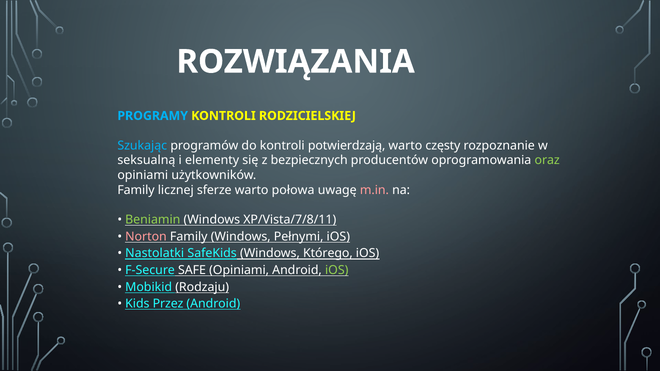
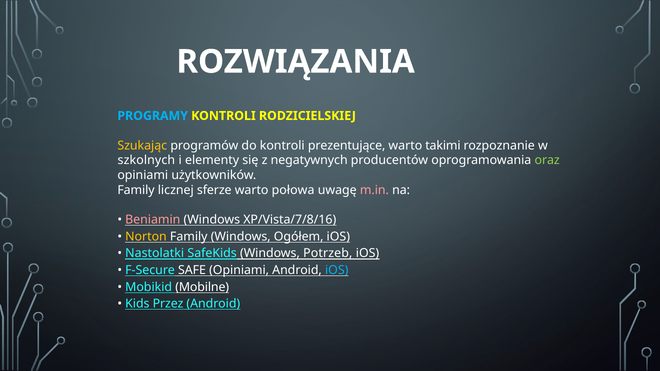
Szukając colour: light blue -> yellow
potwierdzają: potwierdzają -> prezentujące
częsty: częsty -> takimi
seksualną: seksualną -> szkolnych
bezpiecznych: bezpiecznych -> negatywnych
Beniamin colour: light green -> pink
XP/Vista/7/8/11: XP/Vista/7/8/11 -> XP/Vista/7/8/16
Norton colour: pink -> yellow
Pełnymi: Pełnymi -> Ogółem
Którego: Którego -> Potrzeb
iOS at (337, 270) colour: light green -> light blue
Rodzaju: Rodzaju -> Mobilne
